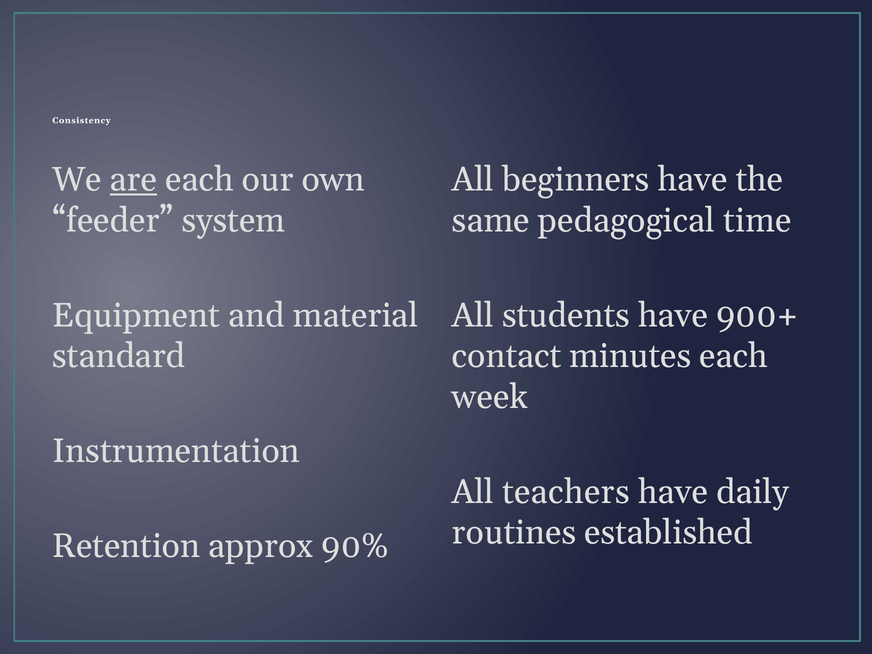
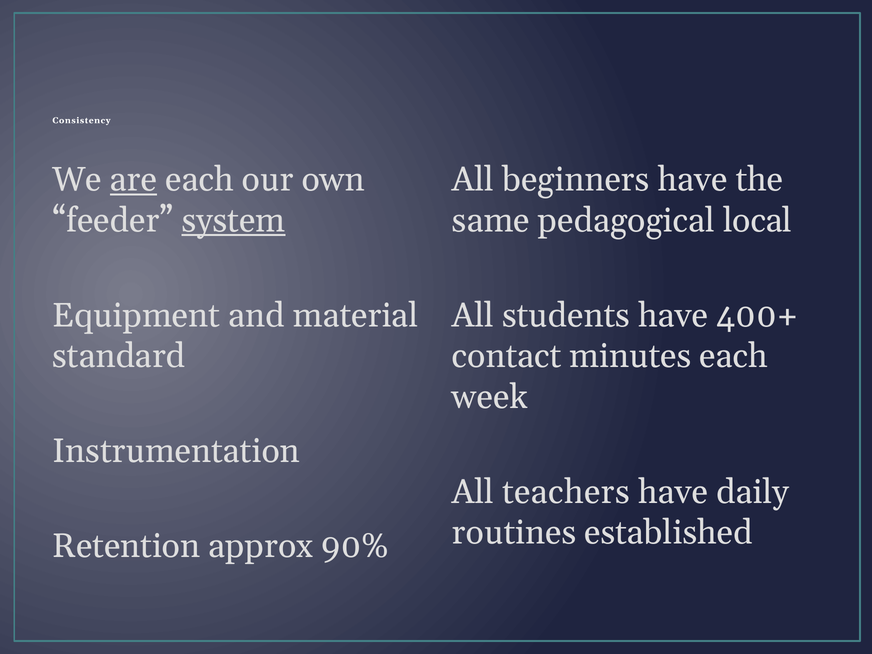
system underline: none -> present
time: time -> local
900+: 900+ -> 400+
